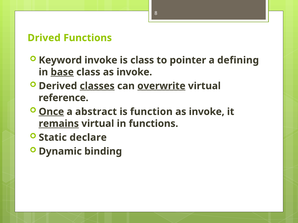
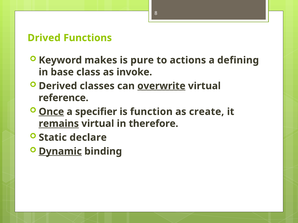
Keyword invoke: invoke -> makes
is class: class -> pure
pointer: pointer -> actions
base underline: present -> none
classes underline: present -> none
abstract: abstract -> specifier
invoke at (207, 112): invoke -> create
in functions: functions -> therefore
Dynamic underline: none -> present
